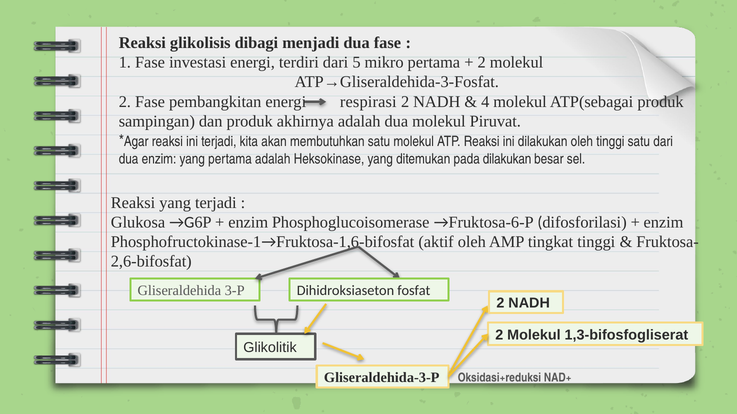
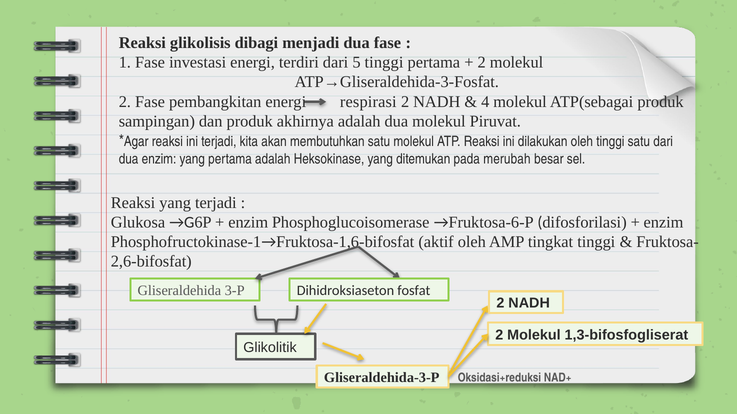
5 mikro: mikro -> tinggi
pada dilakukan: dilakukan -> merubah
